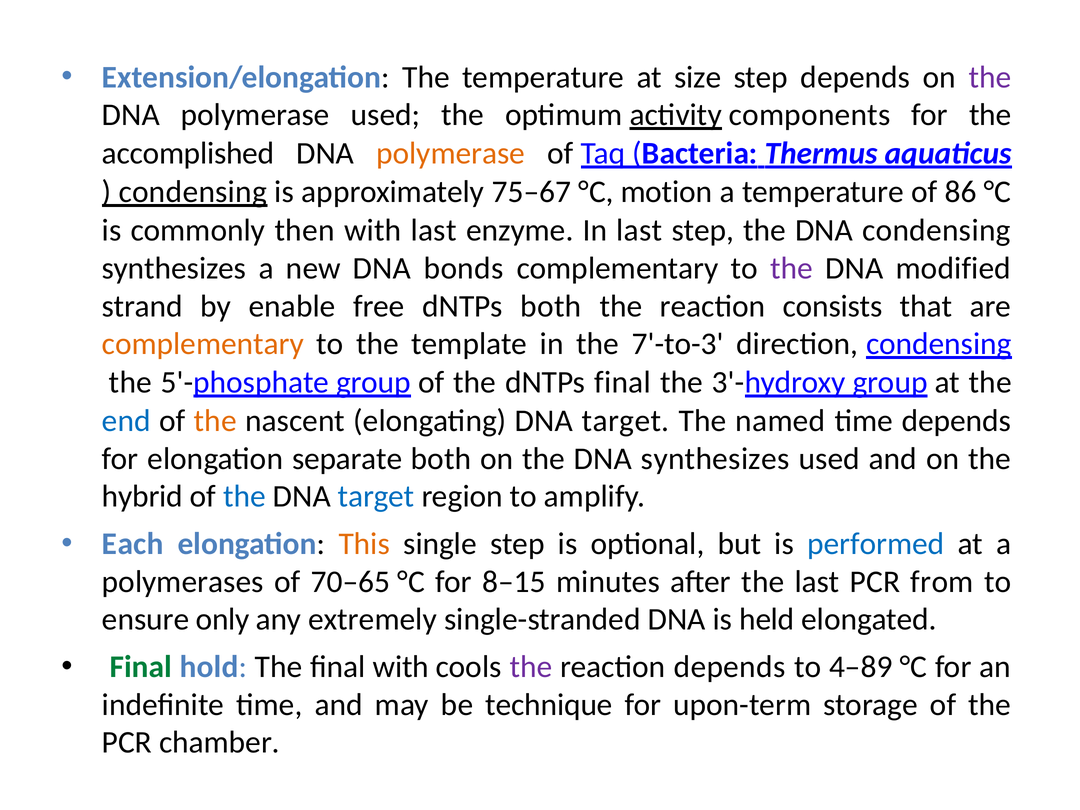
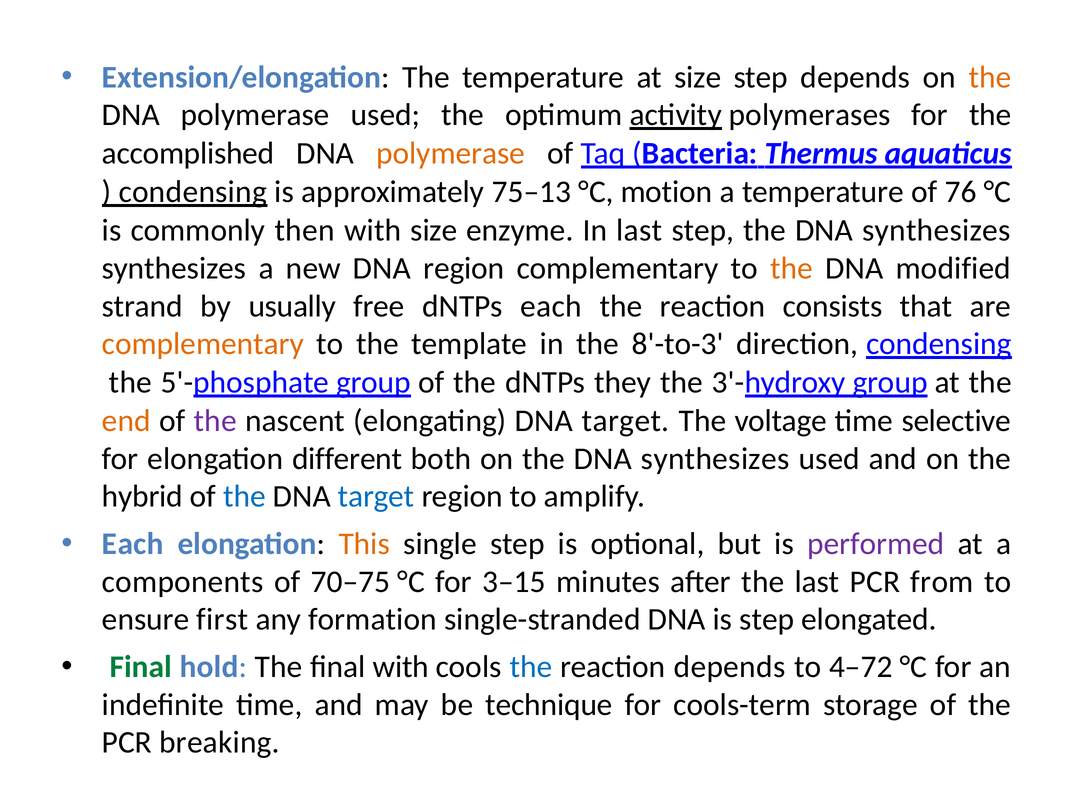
the at (990, 77) colour: purple -> orange
components: components -> polymerases
75–67: 75–67 -> 75–13
86: 86 -> 76
with last: last -> size
step the DNA condensing: condensing -> synthesizes
DNA bonds: bonds -> region
the at (792, 268) colour: purple -> orange
enable: enable -> usually
dNTPs both: both -> each
7'-to-3: 7'-to-3 -> 8'-to-3
dNTPs final: final -> they
end colour: blue -> orange
the at (215, 421) colour: orange -> purple
named: named -> voltage
time depends: depends -> selective
separate: separate -> different
performed colour: blue -> purple
polymerases: polymerases -> components
70–65: 70–65 -> 70–75
8–15: 8–15 -> 3–15
only: only -> first
extremely: extremely -> formation
is held: held -> step
the at (531, 667) colour: purple -> blue
4–89: 4–89 -> 4–72
upon-term: upon-term -> cools-term
chamber: chamber -> breaking
